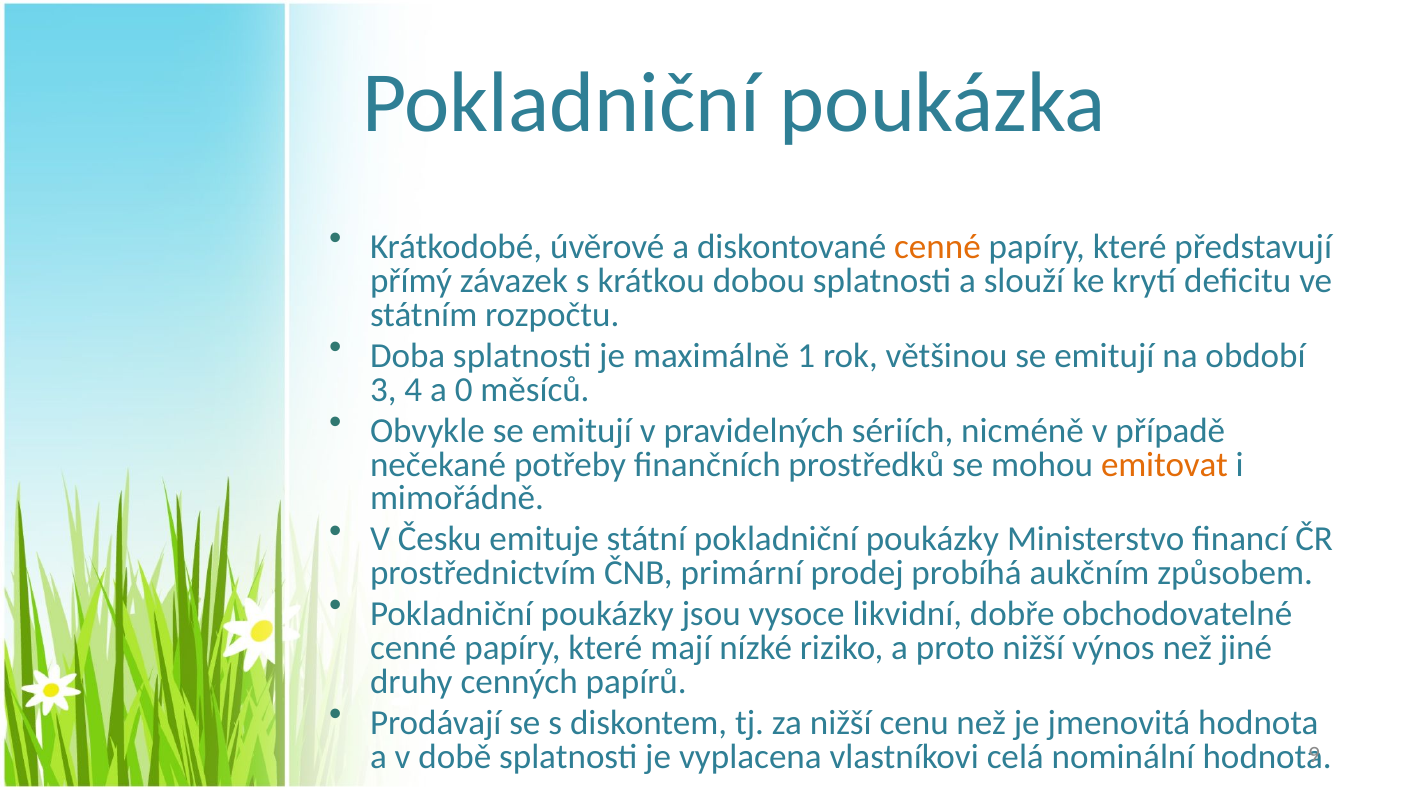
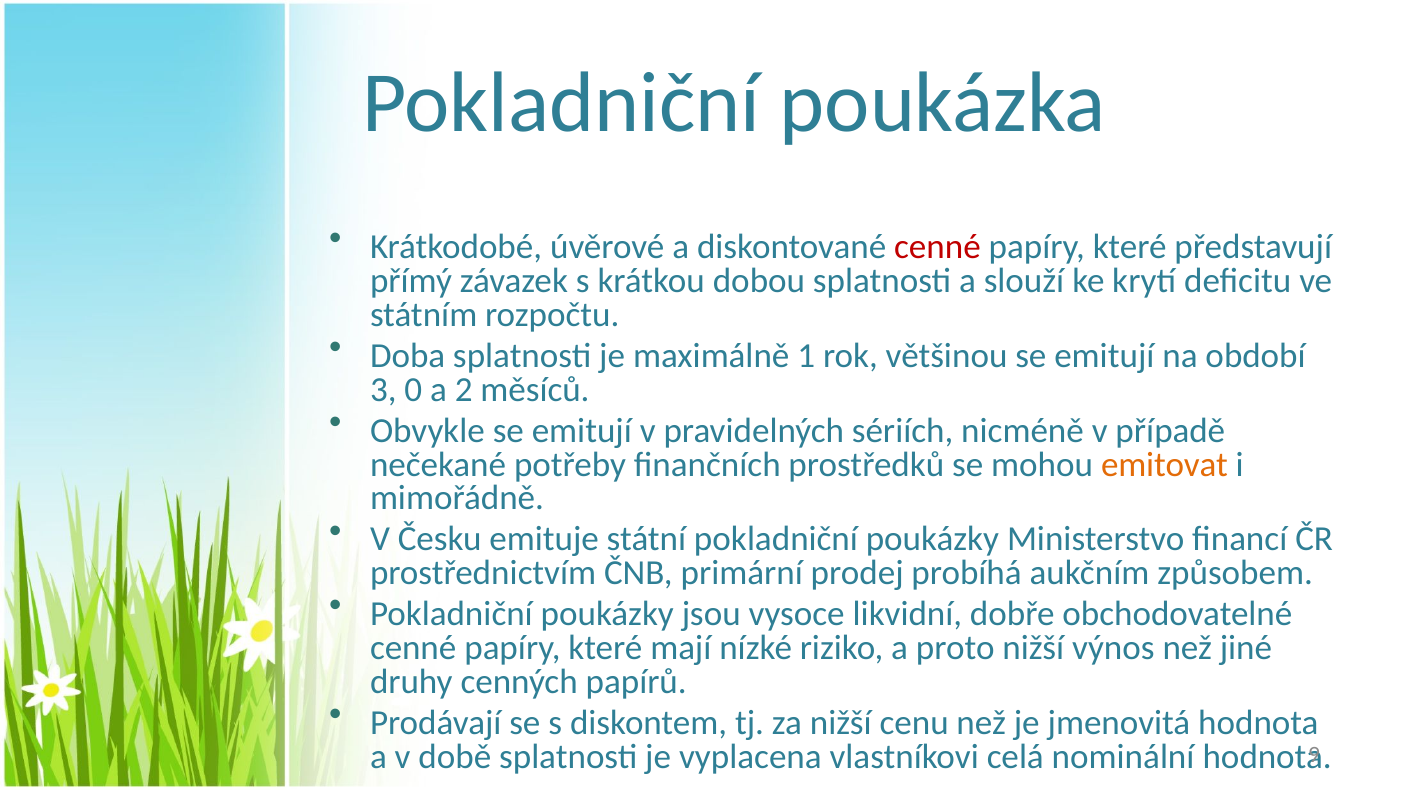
cenné at (937, 247) colour: orange -> red
4: 4 -> 0
0: 0 -> 2
